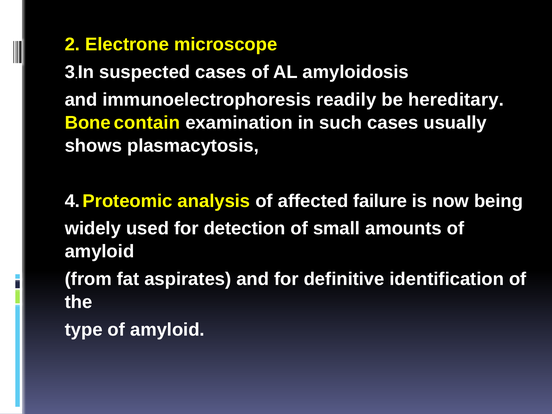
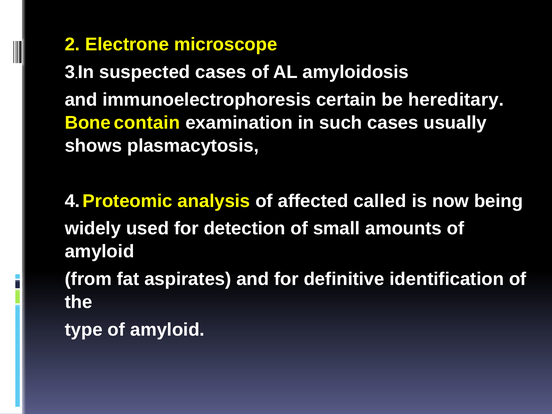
readily: readily -> certain
failure: failure -> called
